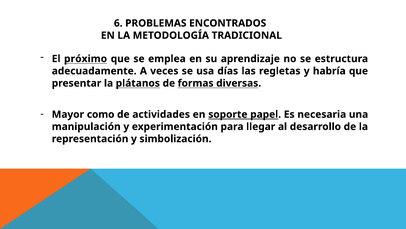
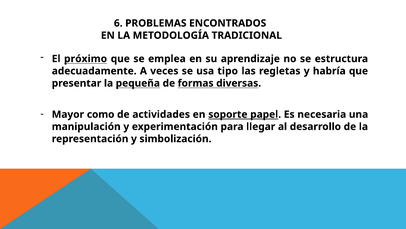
días: días -> tipo
plátanos: plátanos -> pequeña
